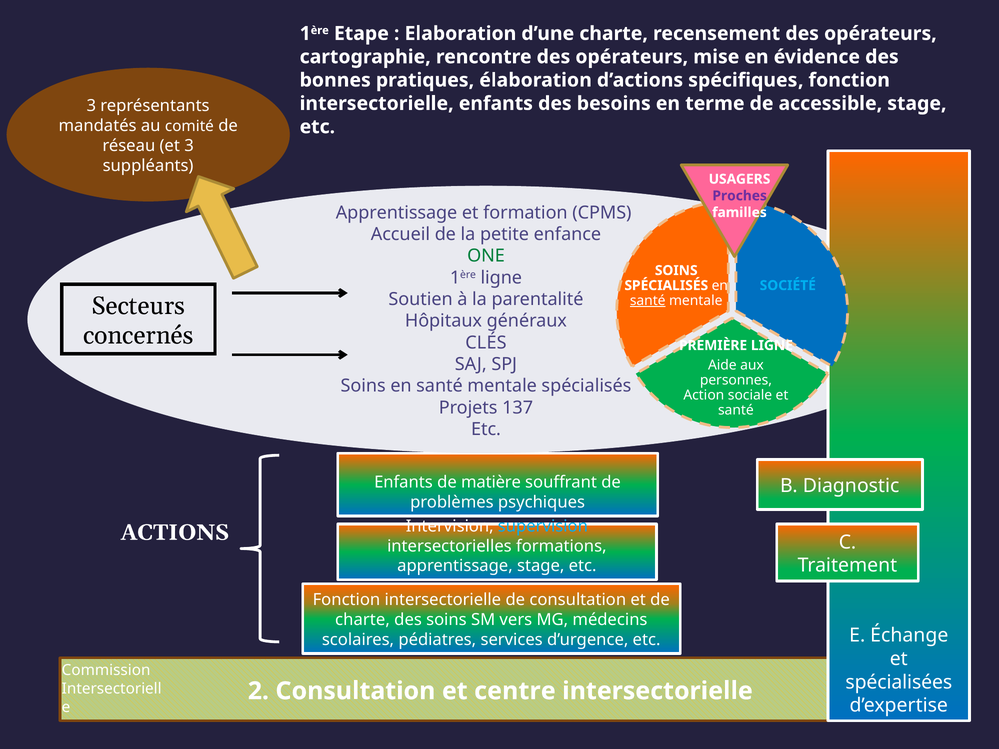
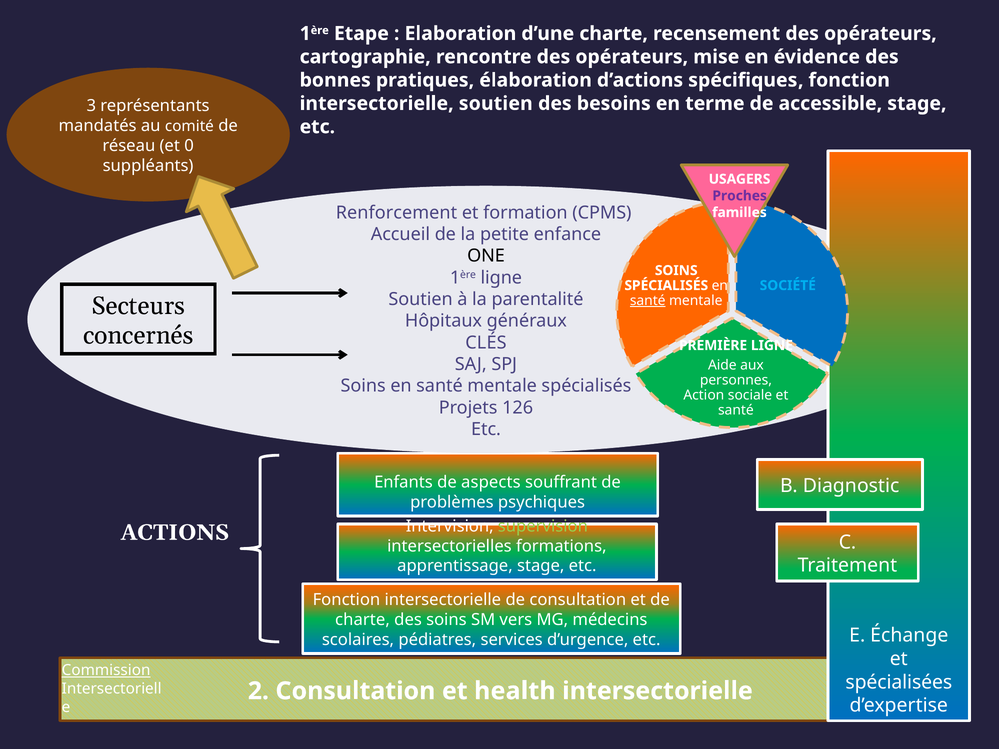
intersectorielle enfants: enfants -> soutien
et 3: 3 -> 0
Apprentissage at (397, 213): Apprentissage -> Renforcement
ONE colour: green -> black
137: 137 -> 126
matière: matière -> aspects
supervision colour: light blue -> light green
Commission underline: none -> present
centre: centre -> health
